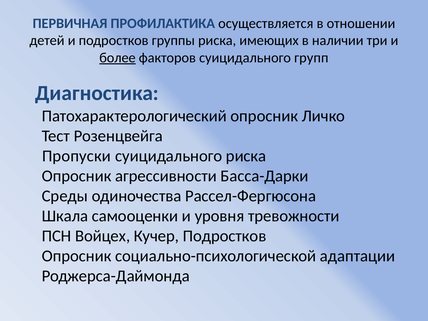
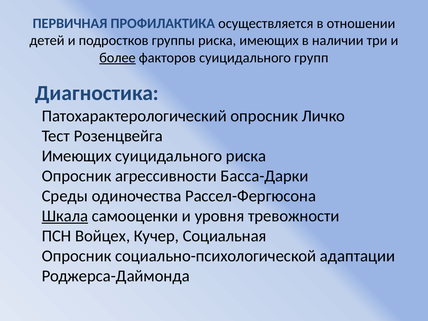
Пропуски at (76, 156): Пропуски -> Имеющих
Шкала underline: none -> present
Кучер Подростков: Подростков -> Социальная
